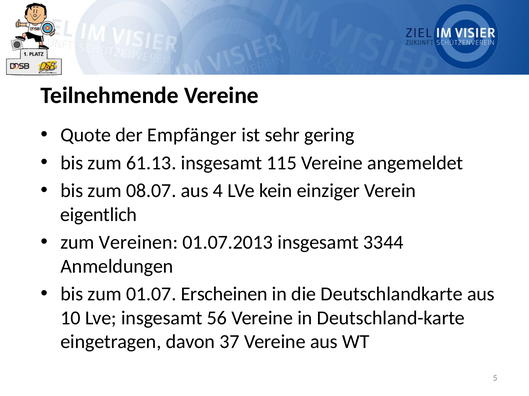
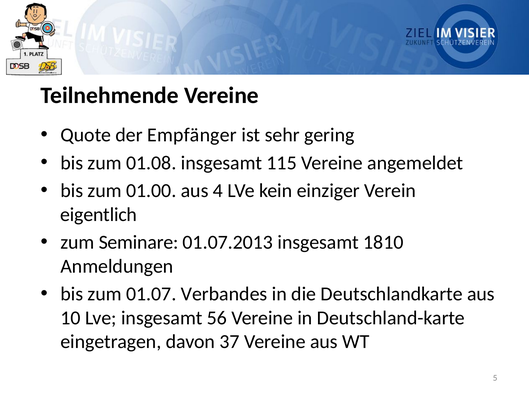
61.13: 61.13 -> 01.08
08.07: 08.07 -> 01.00
Vereinen: Vereinen -> Seminare
3344: 3344 -> 1810
Erscheinen: Erscheinen -> Verbandes
